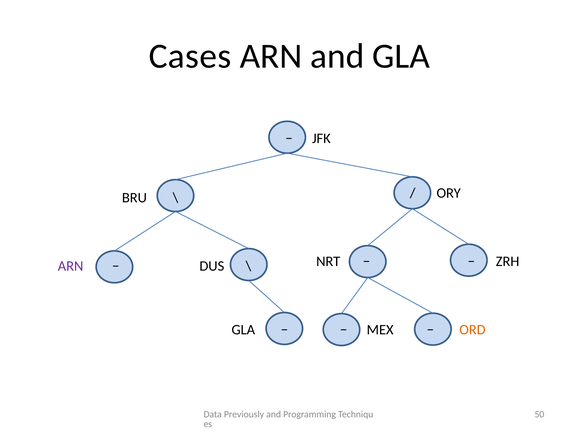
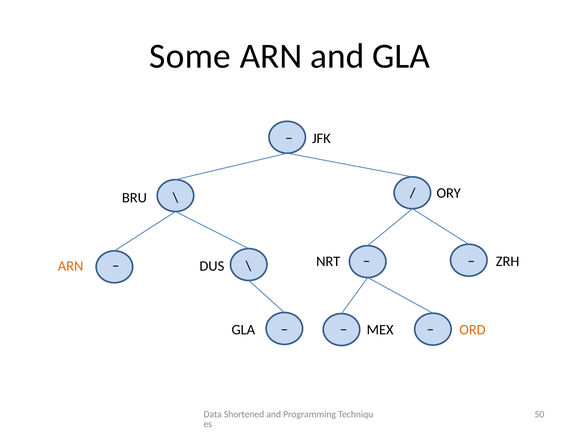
Cases: Cases -> Some
ARN at (71, 266) colour: purple -> orange
Previously: Previously -> Shortened
